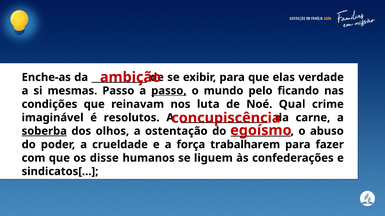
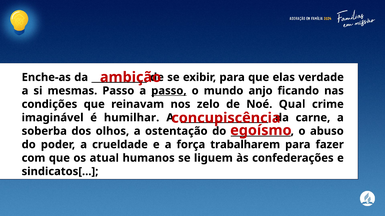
pelo: pelo -> anjo
luta: luta -> zelo
resolutos: resolutos -> humilhar
soberba underline: present -> none
disse: disse -> atual
